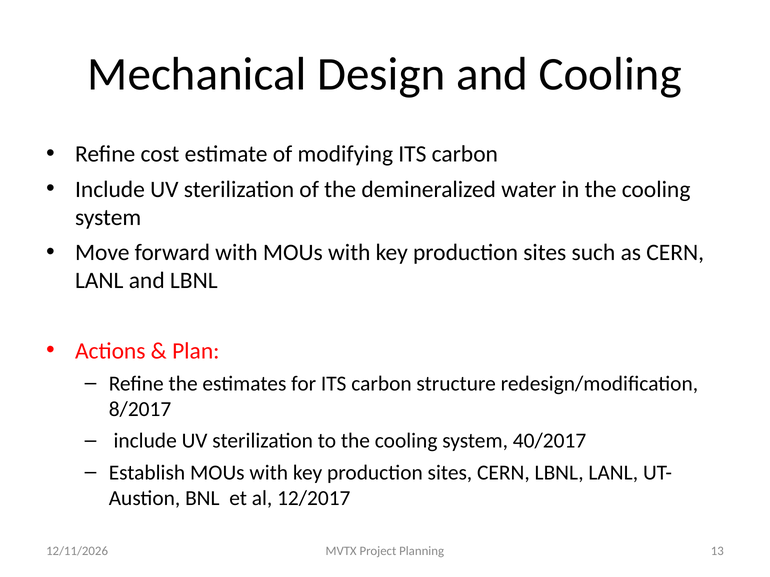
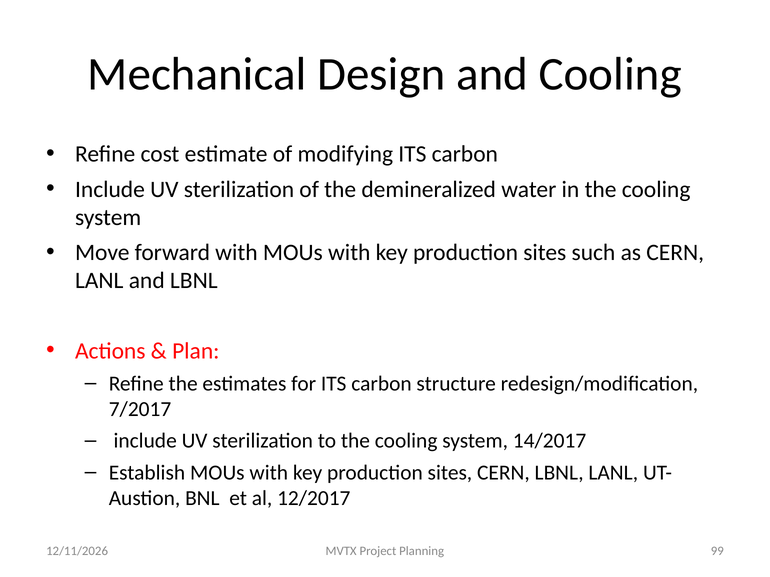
8/2017: 8/2017 -> 7/2017
40/2017: 40/2017 -> 14/2017
13: 13 -> 99
